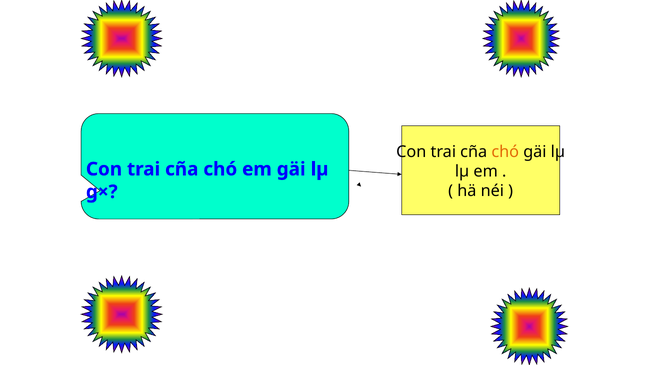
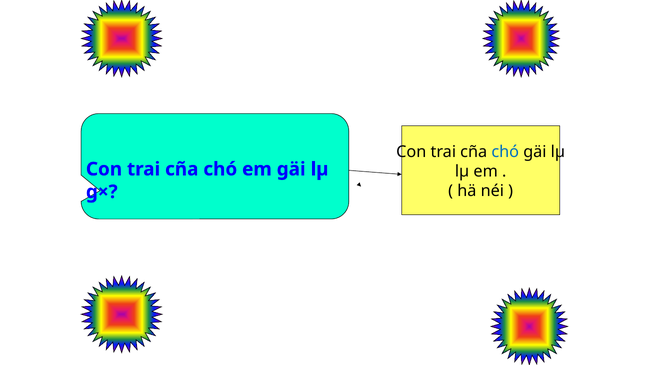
chó at (505, 152) colour: orange -> blue
